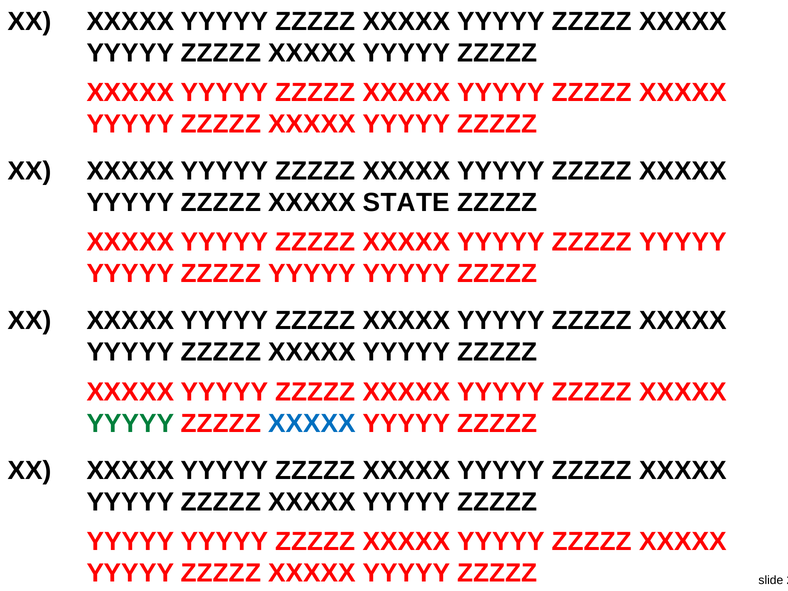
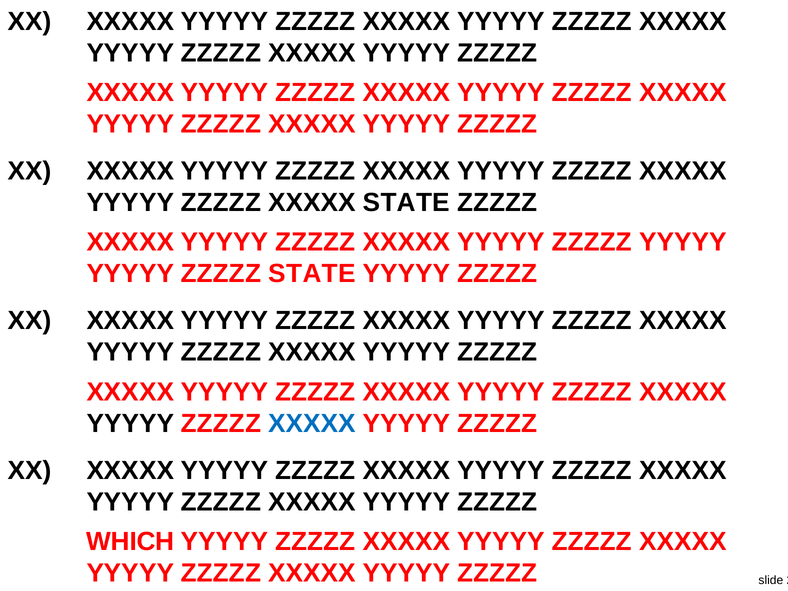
YYYYY at (312, 274): YYYYY -> STATE
YYYYY at (130, 423) colour: green -> black
YYYYY at (130, 542): YYYYY -> WHICH
